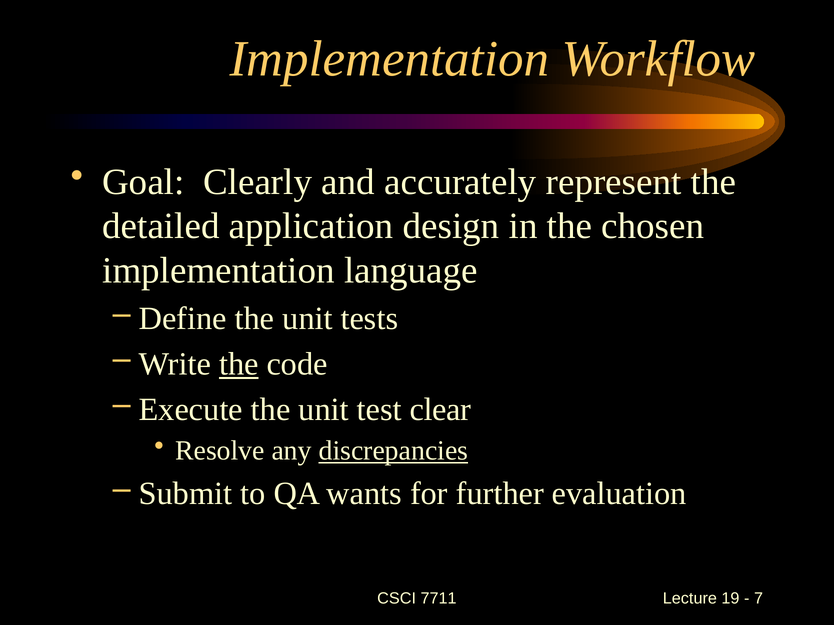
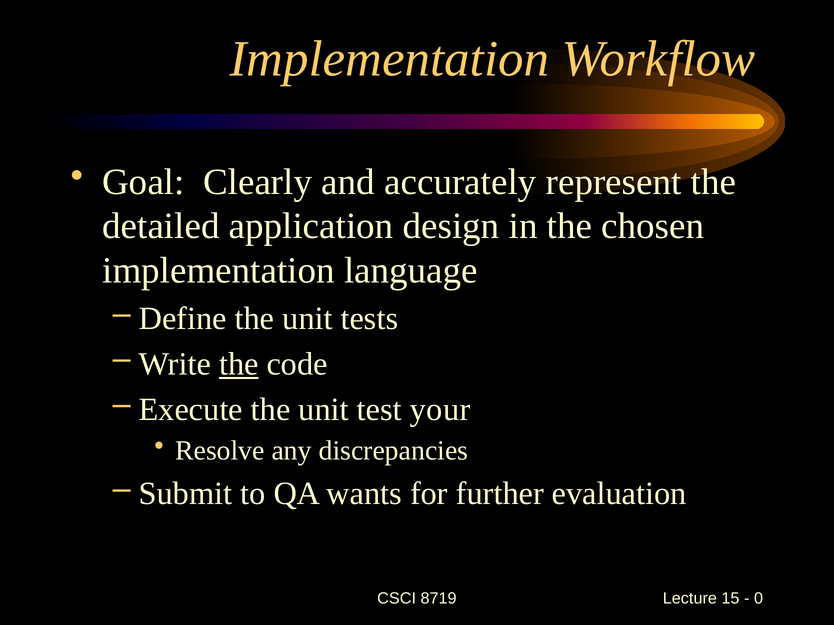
clear: clear -> your
discrepancies underline: present -> none
7711: 7711 -> 8719
19: 19 -> 15
7: 7 -> 0
